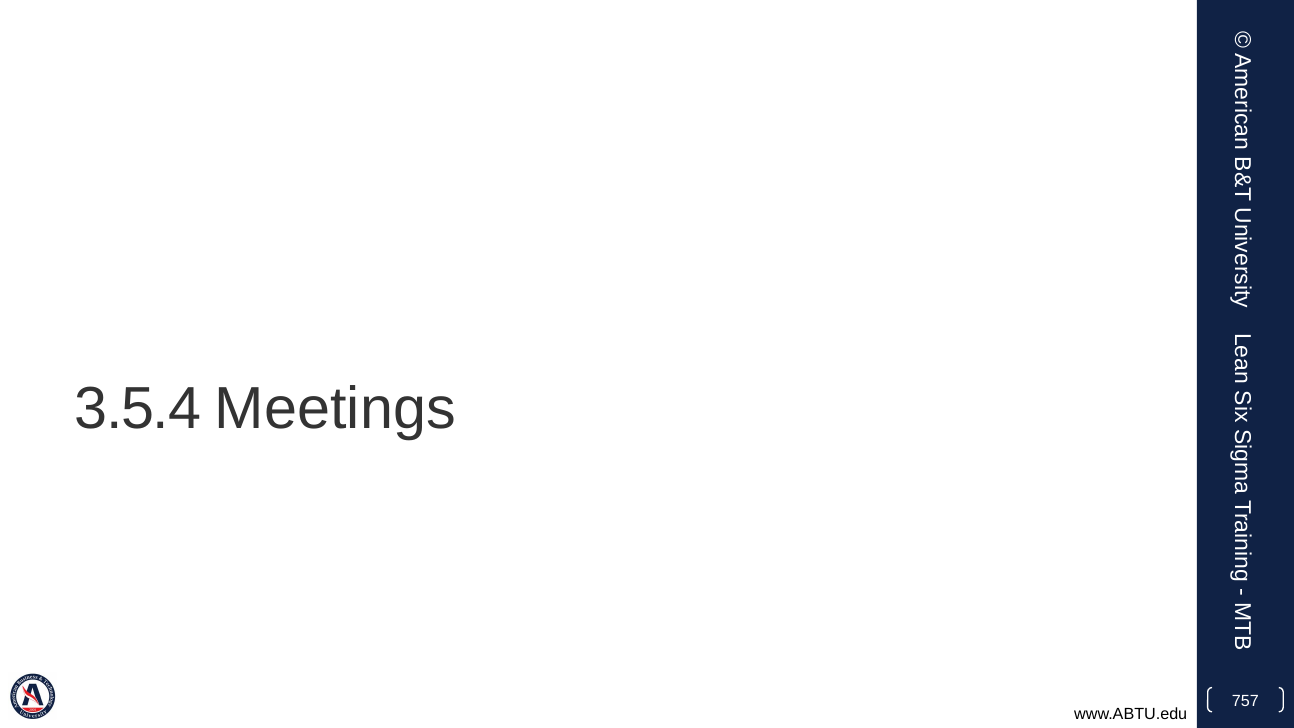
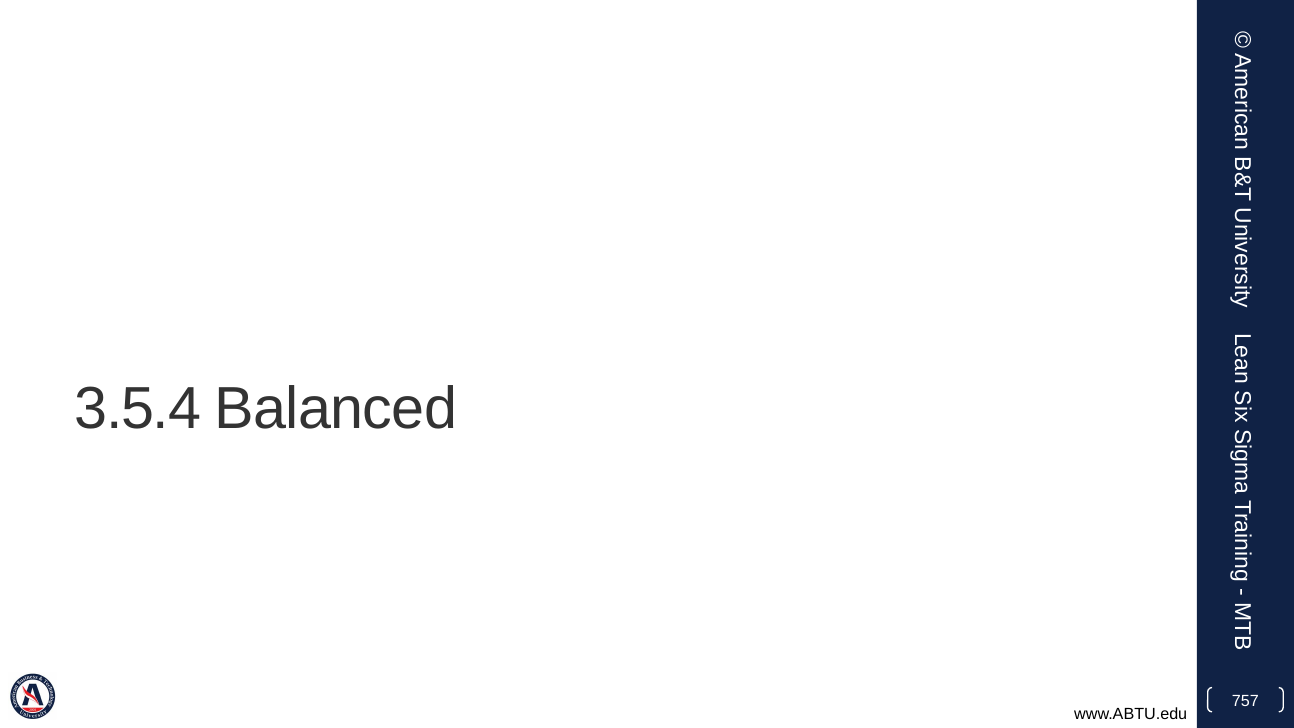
Meetings: Meetings -> Balanced
